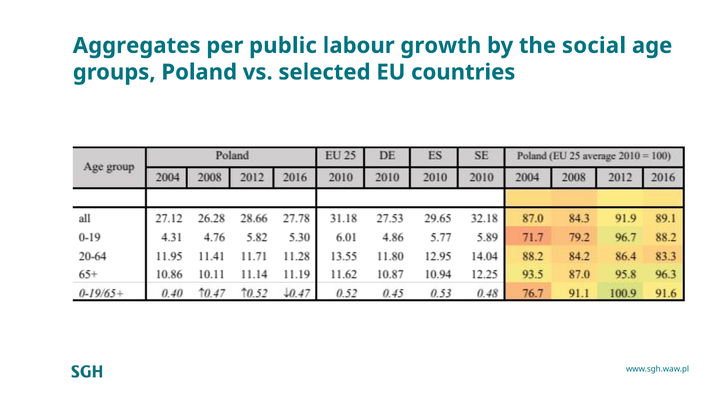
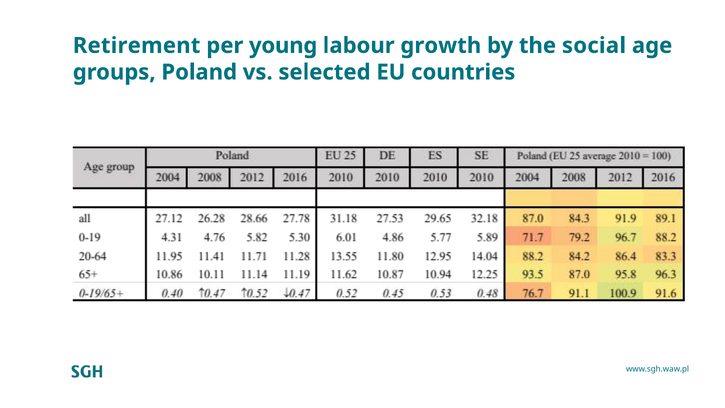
Aggregates: Aggregates -> Retirement
public: public -> young
